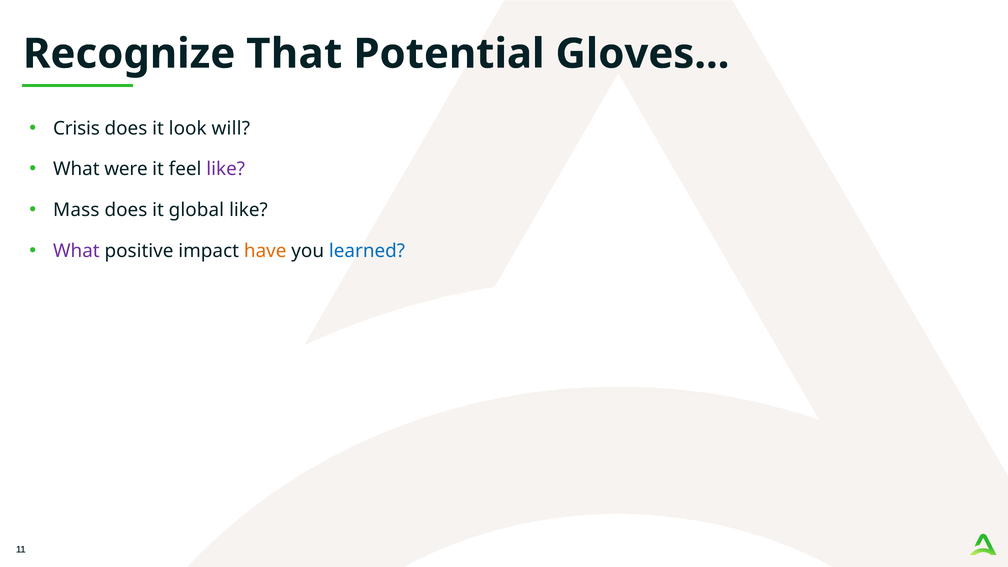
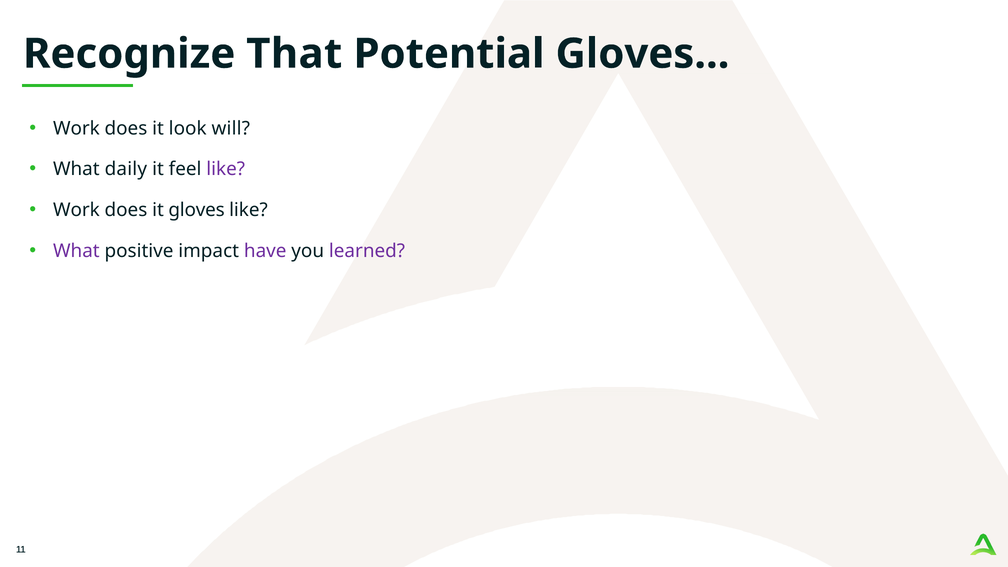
Crisis at (76, 128): Crisis -> Work
were: were -> daily
Mass at (76, 210): Mass -> Work
it global: global -> gloves
have colour: orange -> purple
learned colour: blue -> purple
